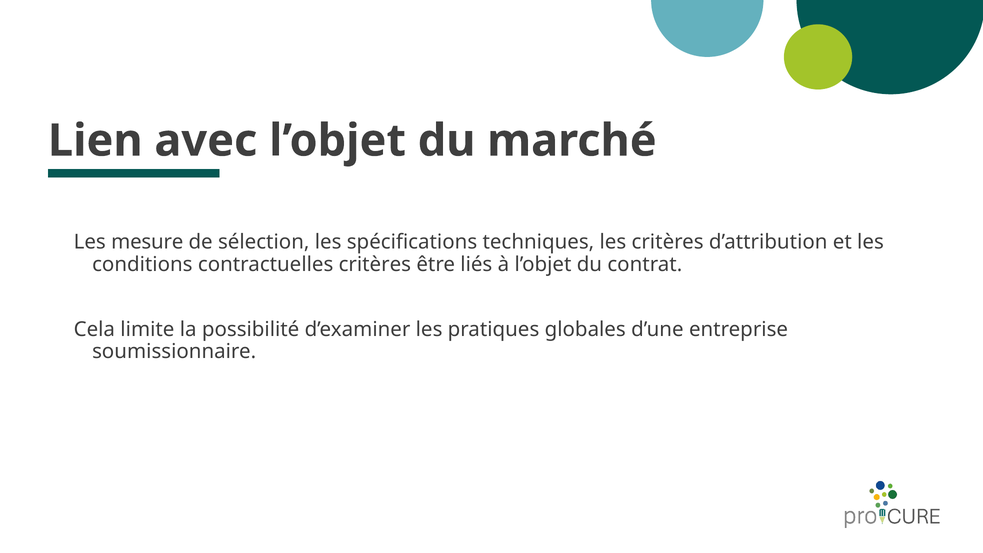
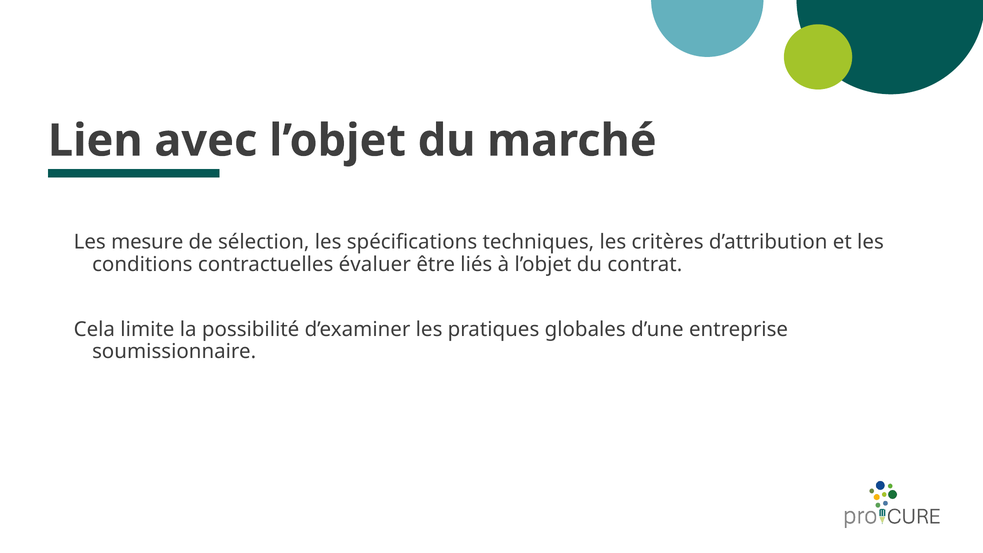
contractuelles critères: critères -> évaluer
